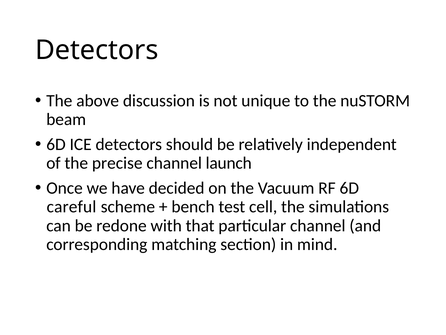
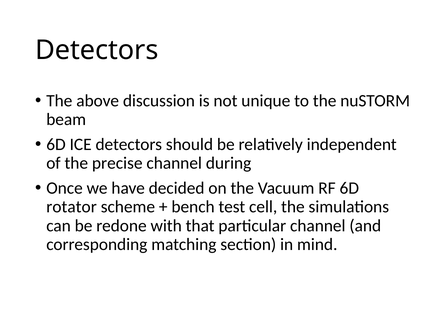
launch: launch -> during
careful: careful -> rotator
